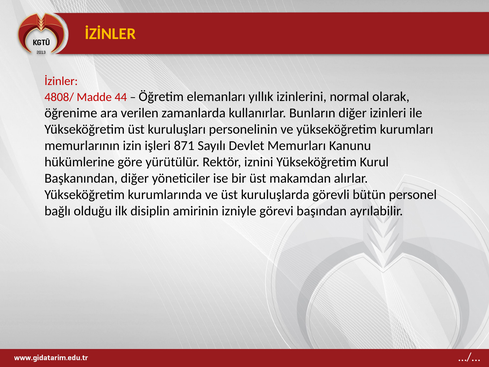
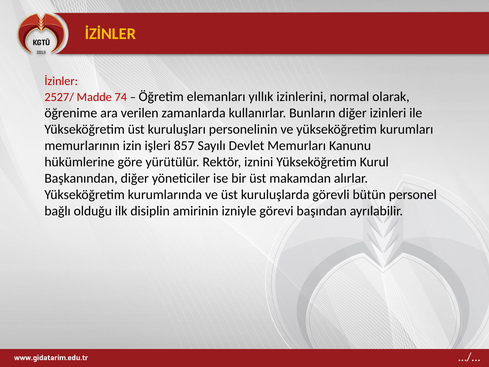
4808/: 4808/ -> 2527/
44: 44 -> 74
871: 871 -> 857
